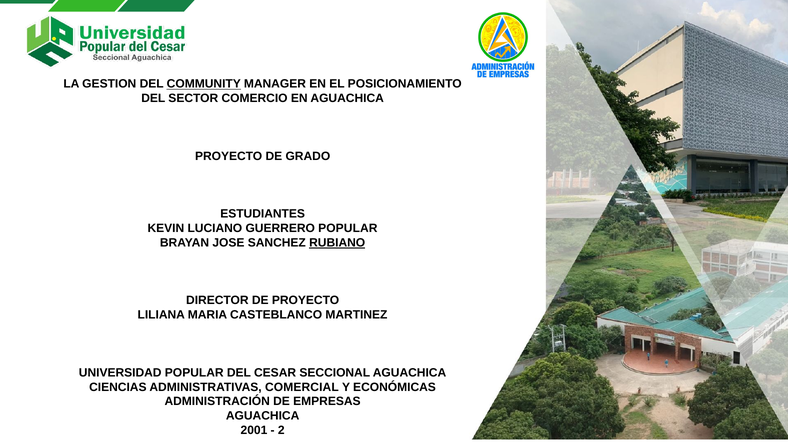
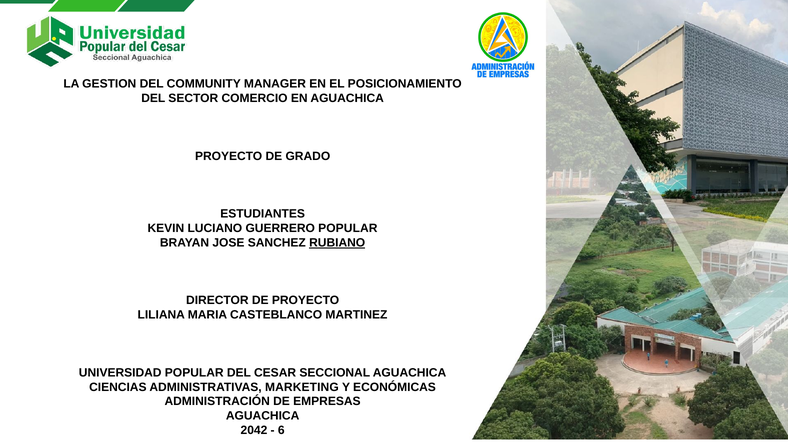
COMMUNITY underline: present -> none
COMERCIAL: COMERCIAL -> MARKETING
2001: 2001 -> 2042
2: 2 -> 6
